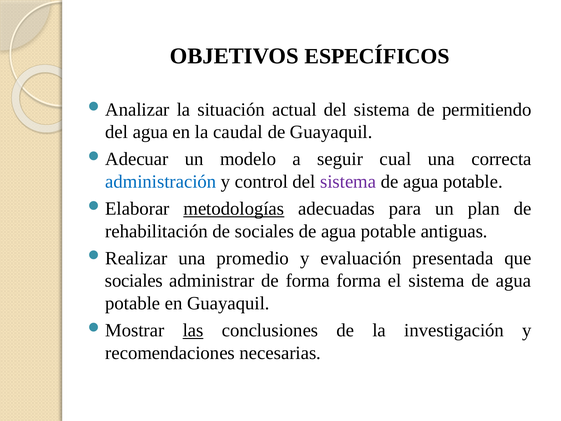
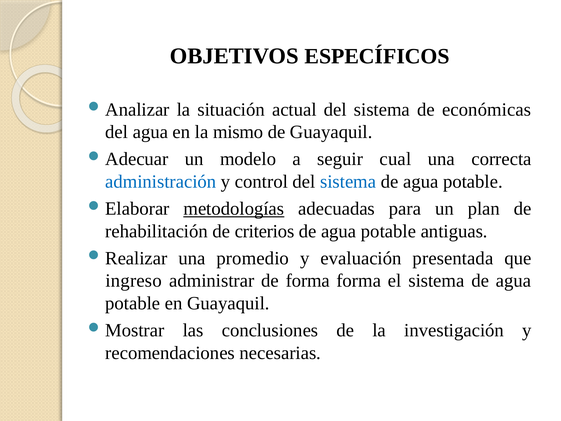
permitiendo: permitiendo -> económicas
caudal: caudal -> mismo
sistema at (348, 181) colour: purple -> blue
de sociales: sociales -> criterios
sociales at (134, 281): sociales -> ingreso
las underline: present -> none
